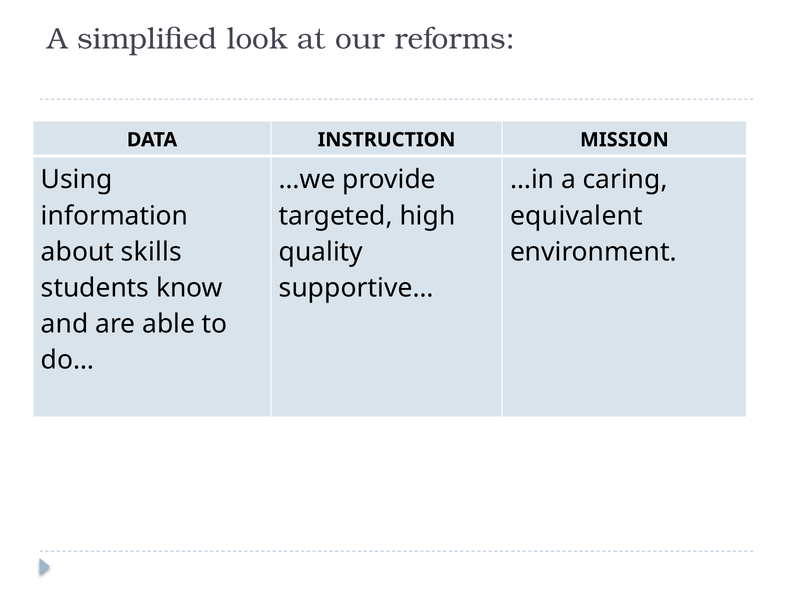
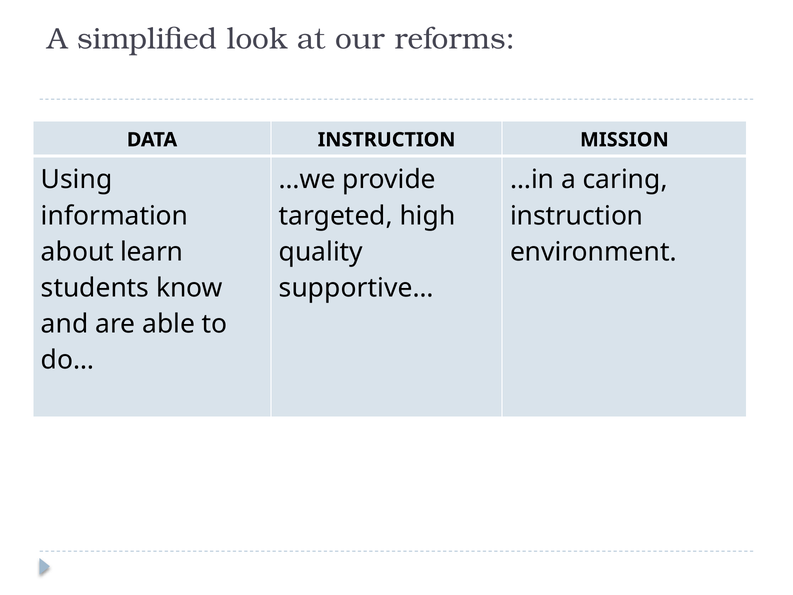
equivalent at (577, 216): equivalent -> instruction
skills: skills -> learn
